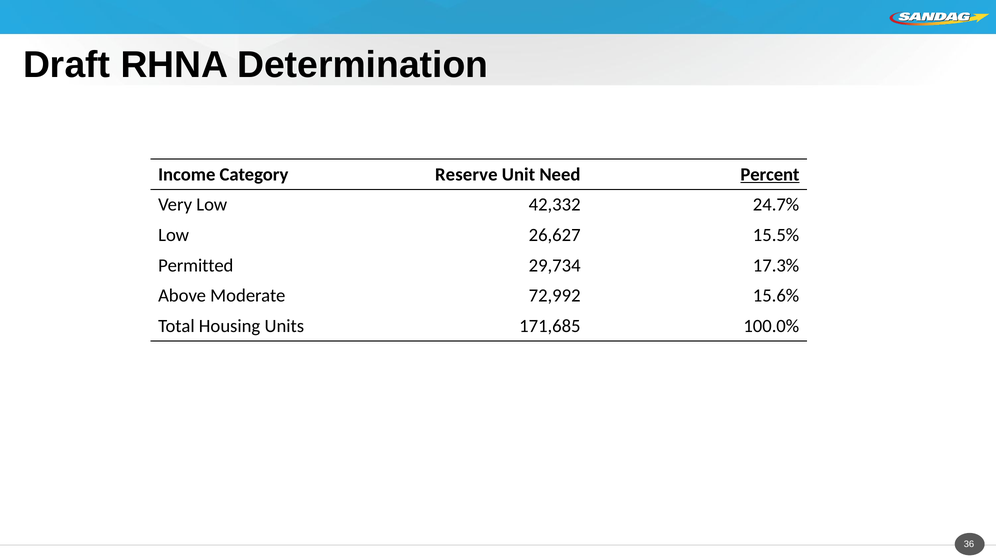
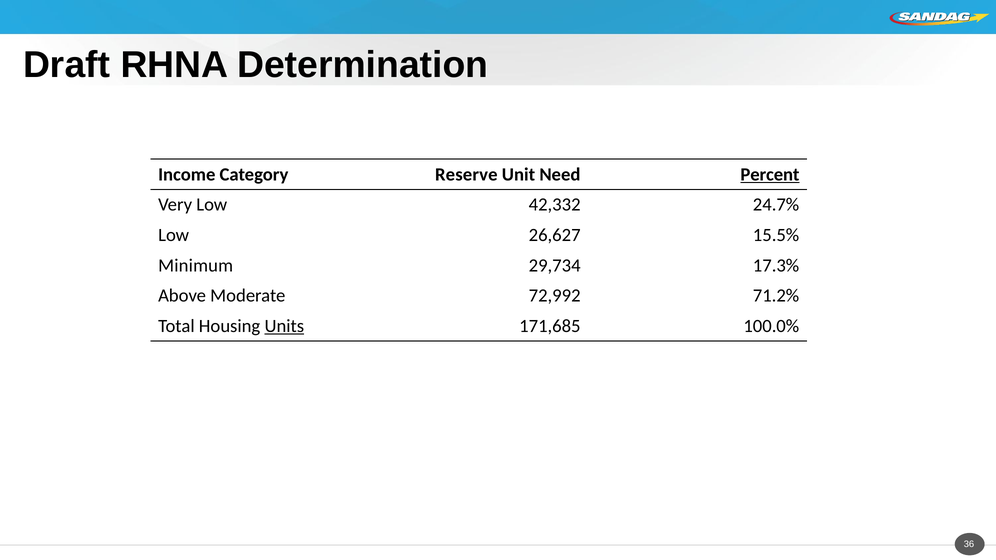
Permitted: Permitted -> Minimum
15.6%: 15.6% -> 71.2%
Units underline: none -> present
